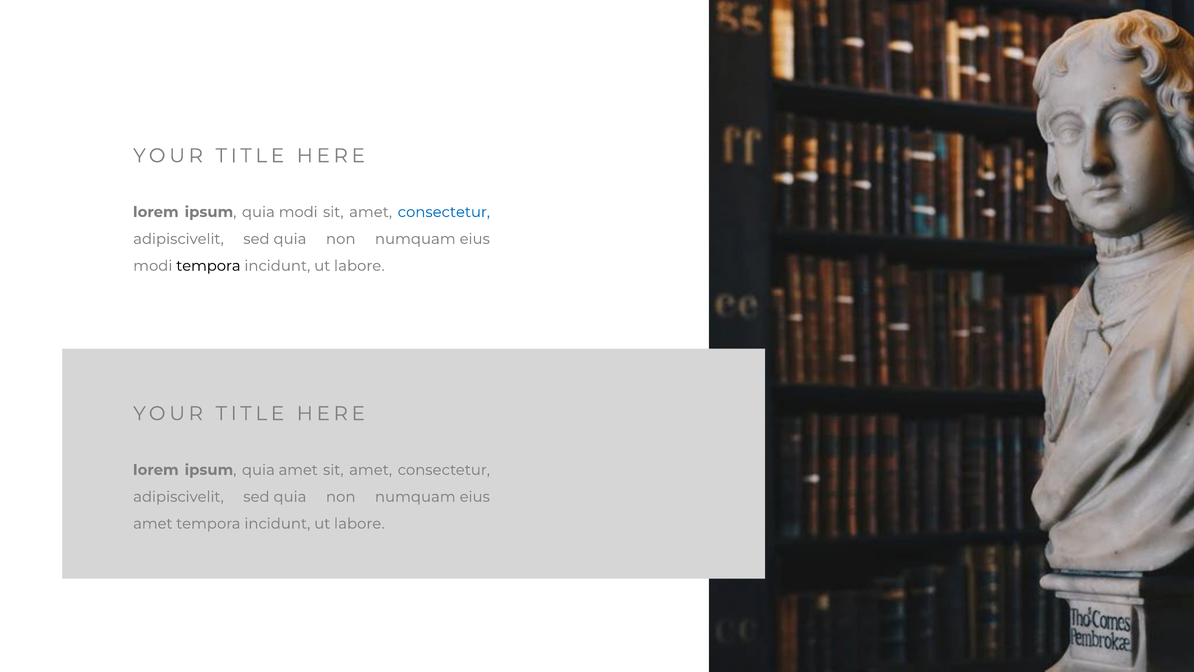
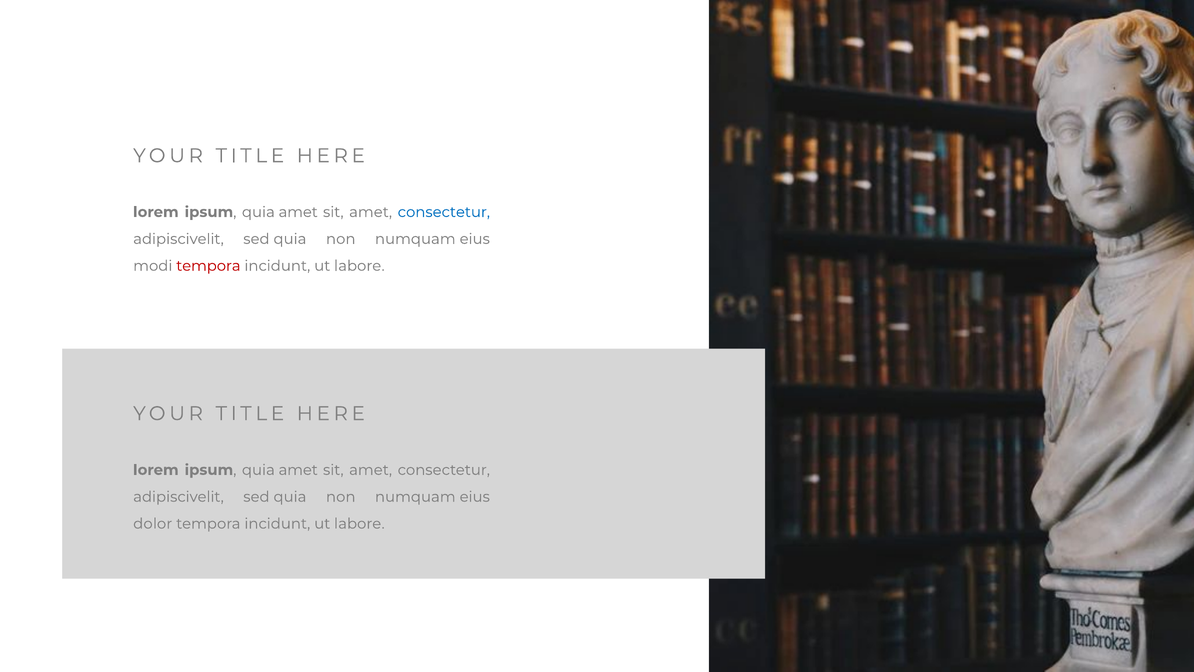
modi at (298, 212): modi -> amet
tempora at (208, 266) colour: black -> red
amet at (153, 523): amet -> dolor
